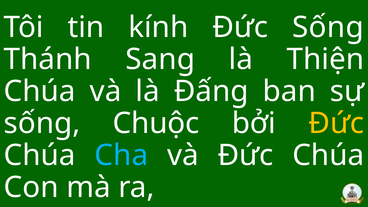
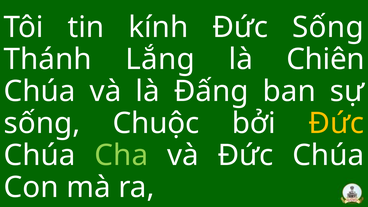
Sang: Sang -> Lắng
Thiện: Thiện -> Chiên
Cha colour: light blue -> light green
